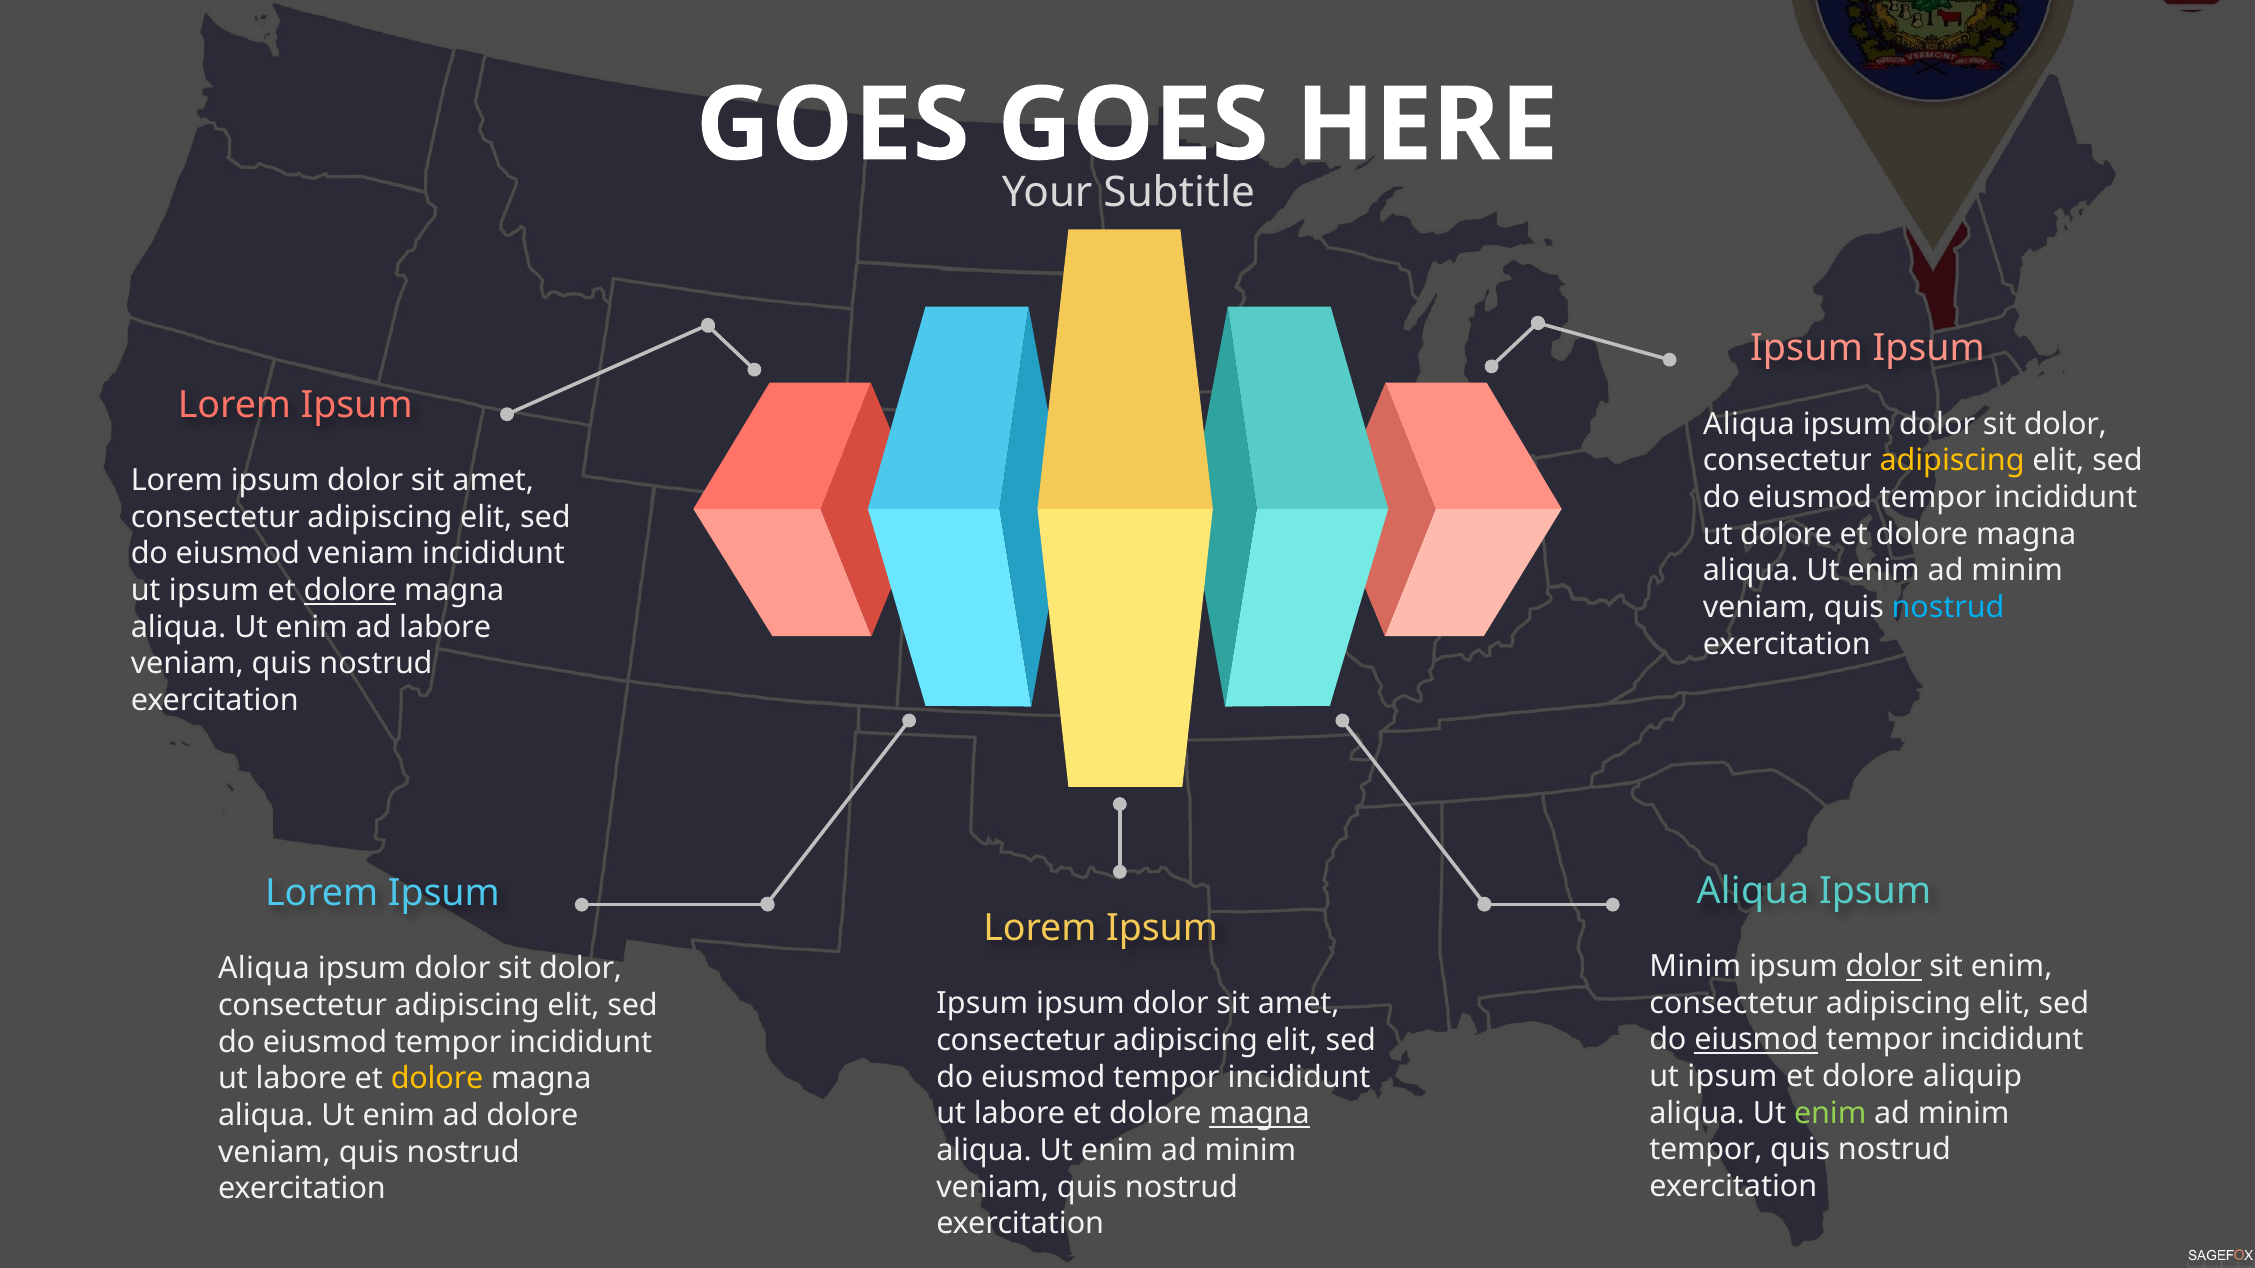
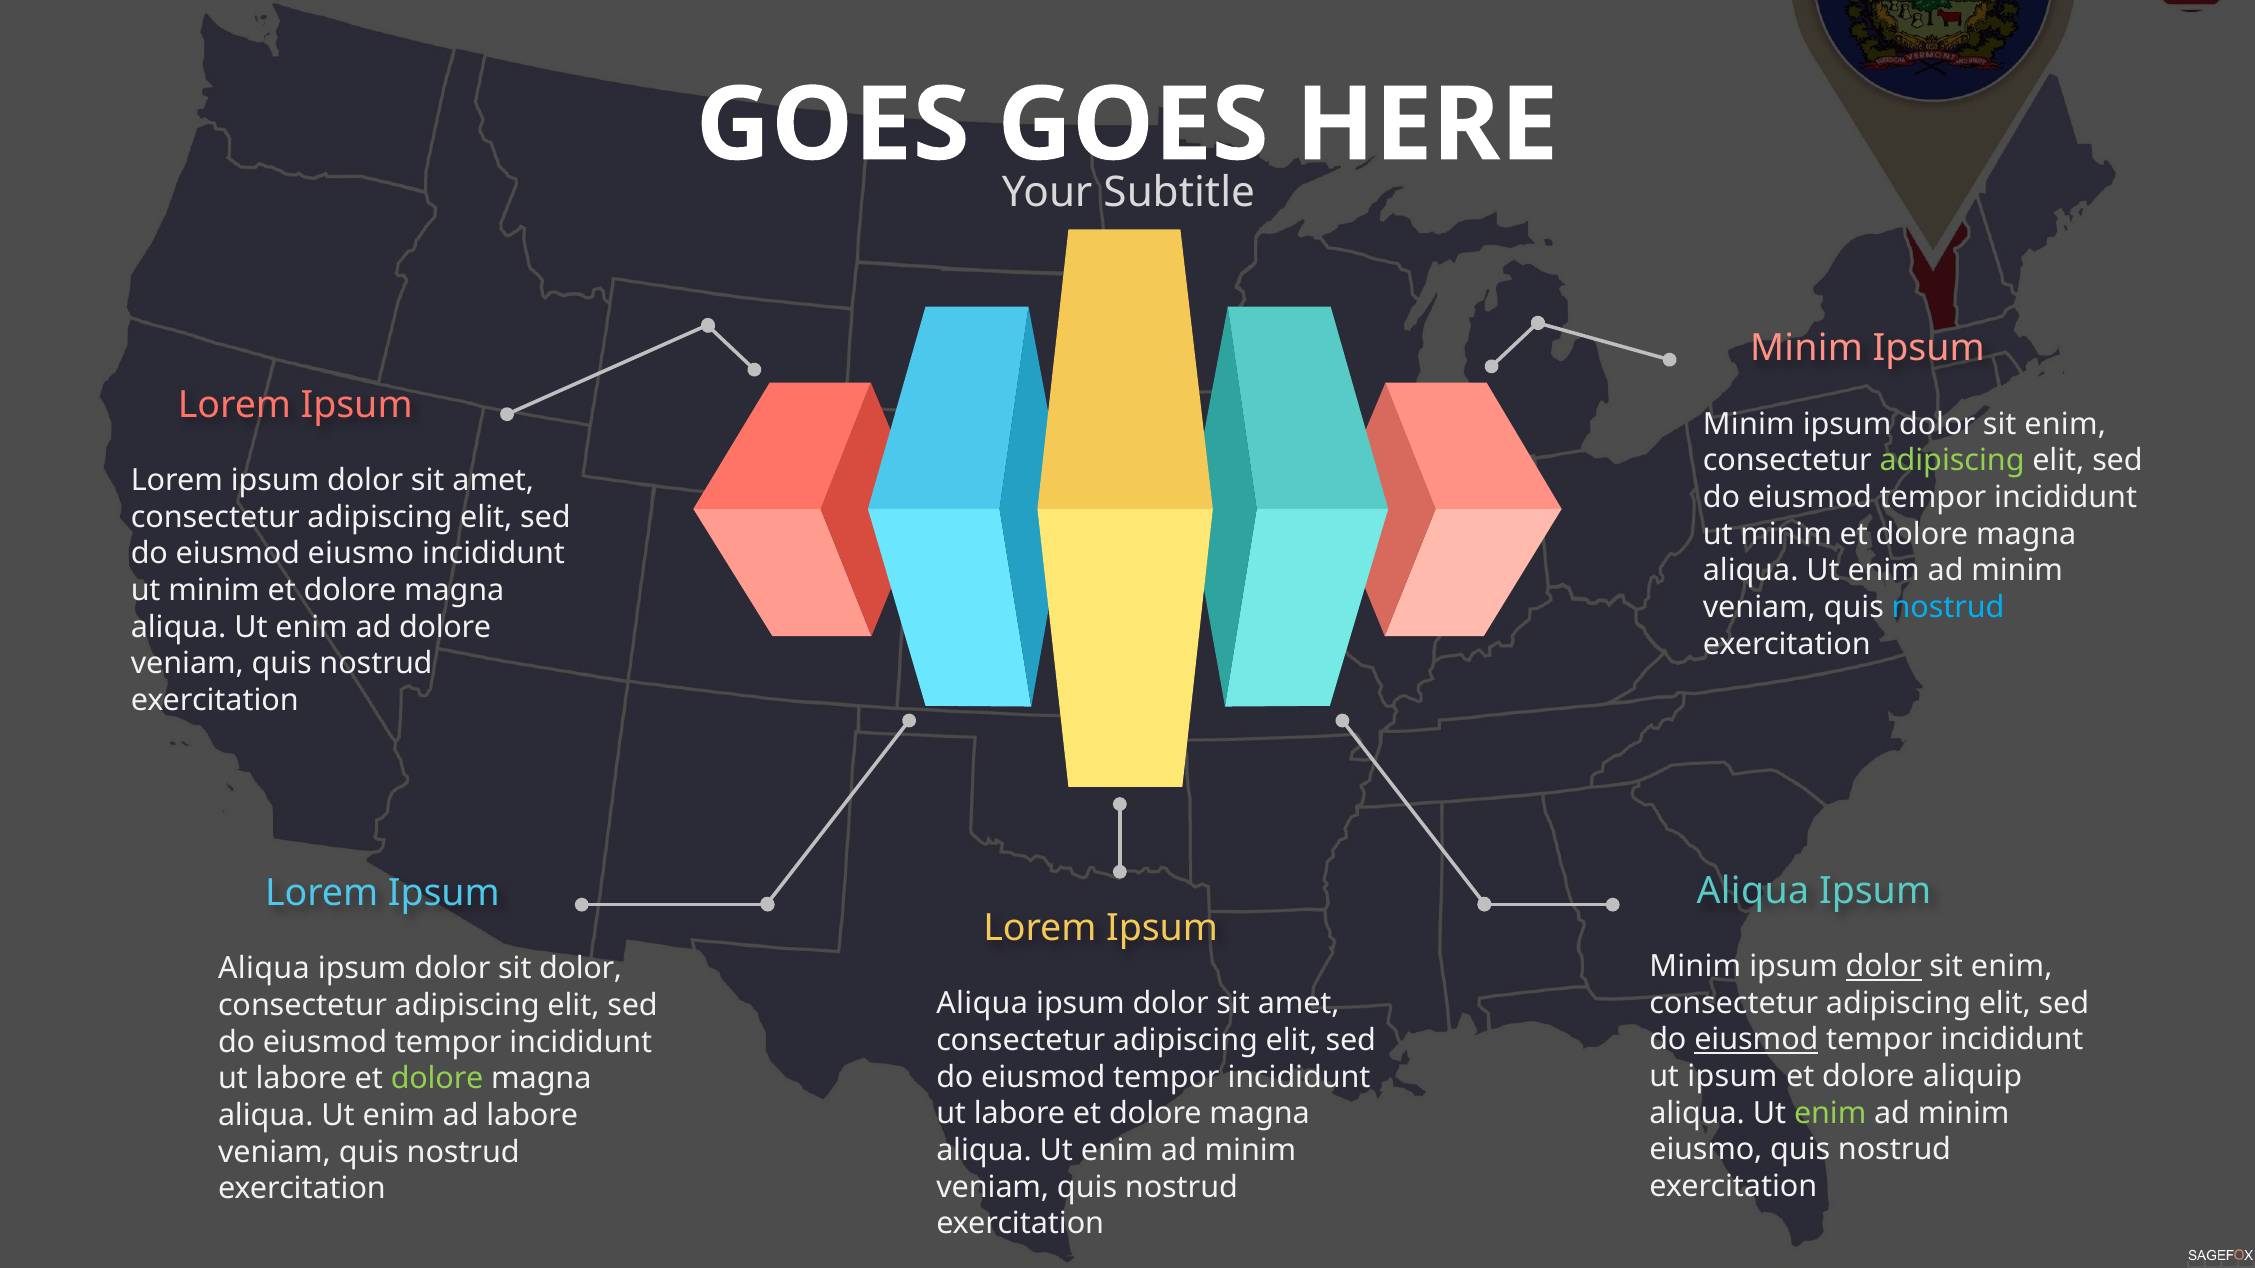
Ipsum at (1806, 349): Ipsum -> Minim
Aliqua at (1749, 424): Aliqua -> Minim
dolor at (2065, 424): dolor -> enim
adipiscing at (1952, 461) colour: yellow -> light green
dolore at (1786, 534): dolore -> minim
eiusmod veniam: veniam -> eiusmo
ipsum at (214, 591): ipsum -> minim
dolore at (350, 591) underline: present -> none
ad labore: labore -> dolore
Ipsum at (982, 1004): Ipsum -> Aliqua
dolore at (437, 1079) colour: yellow -> light green
magna at (1260, 1114) underline: present -> none
ad dolore: dolore -> labore
tempor at (1706, 1150): tempor -> eiusmo
